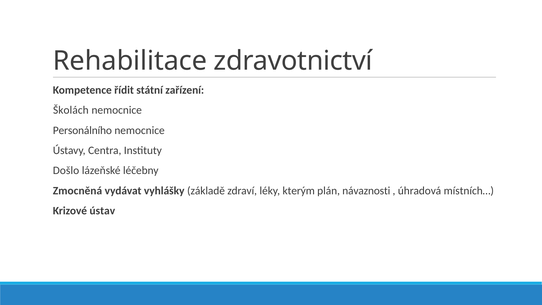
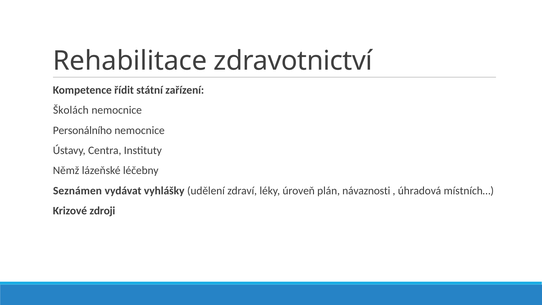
Došlo: Došlo -> Němž
Zmocněná: Zmocněná -> Seznámen
základě: základě -> udělení
kterým: kterým -> úroveň
ústav: ústav -> zdroji
